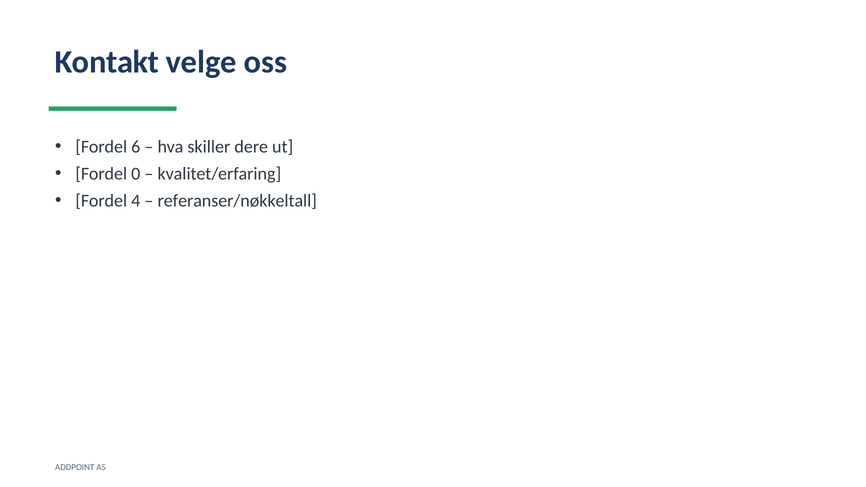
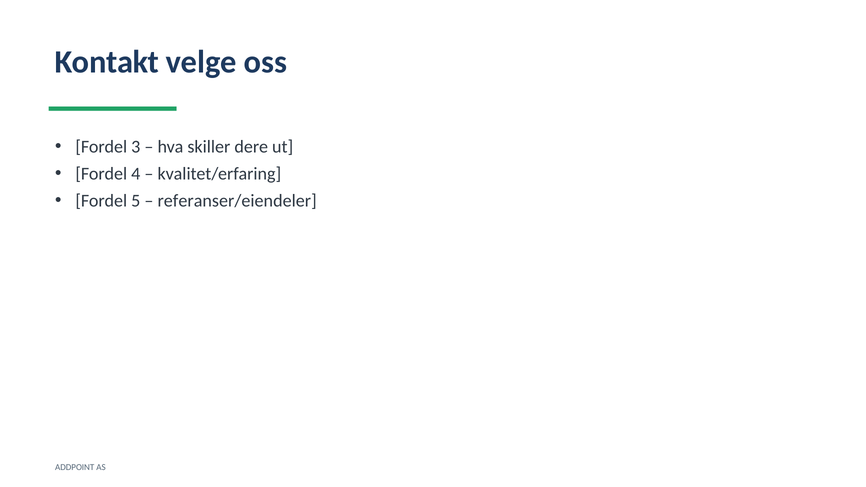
6: 6 -> 3
0: 0 -> 4
4: 4 -> 5
referanser/nøkkeltall: referanser/nøkkeltall -> referanser/eiendeler
